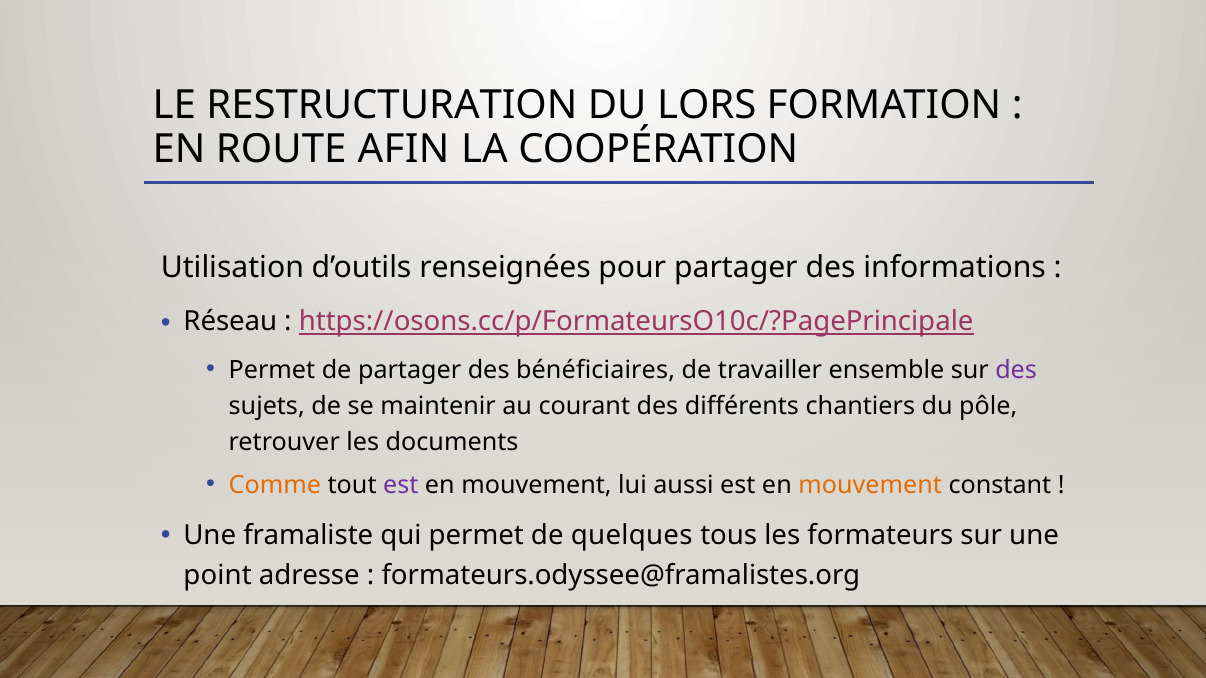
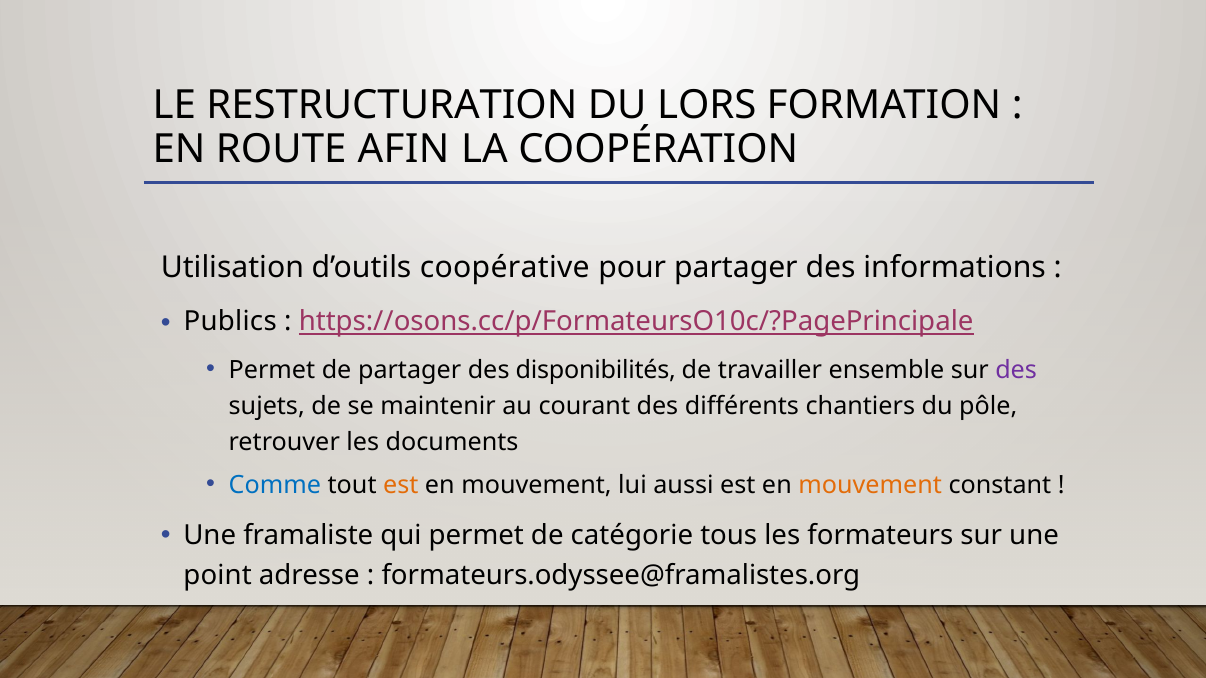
renseignées: renseignées -> coopérative
Réseau: Réseau -> Publics
bénéficiaires: bénéficiaires -> disponibilités
Comme colour: orange -> blue
est at (401, 485) colour: purple -> orange
quelques: quelques -> catégorie
